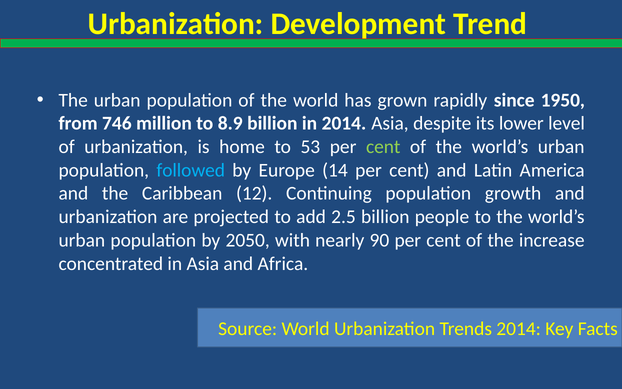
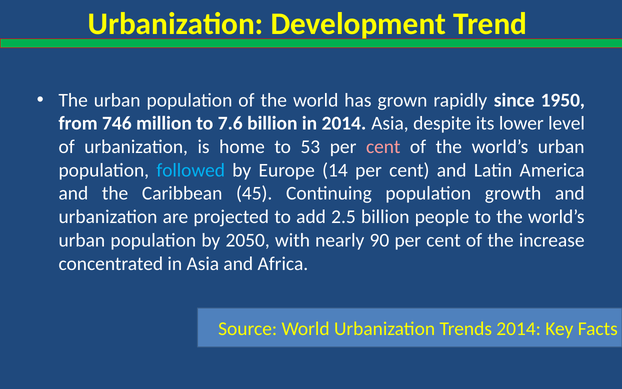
8.9: 8.9 -> 7.6
cent at (383, 147) colour: light green -> pink
12: 12 -> 45
